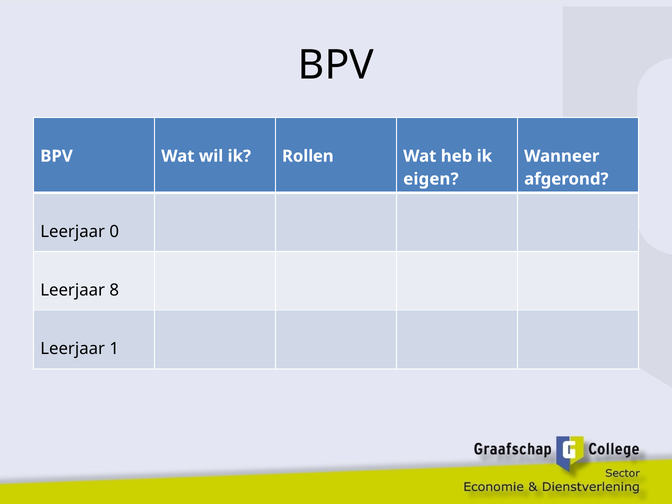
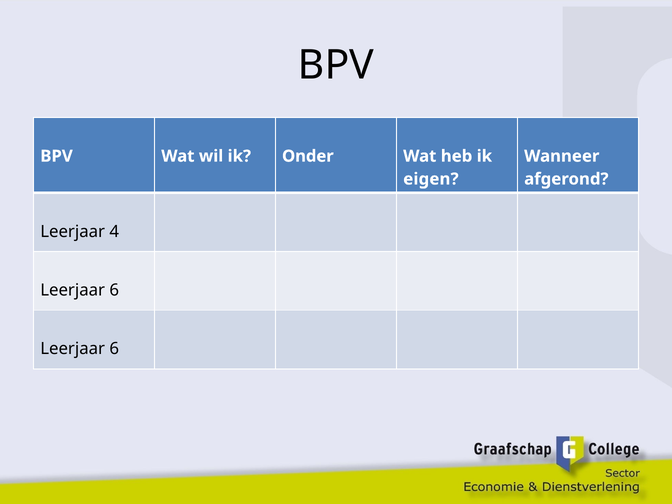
Rollen: Rollen -> Onder
0: 0 -> 4
8 at (114, 290): 8 -> 6
1 at (114, 349): 1 -> 6
